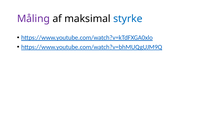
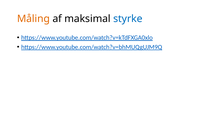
Måling colour: purple -> orange
